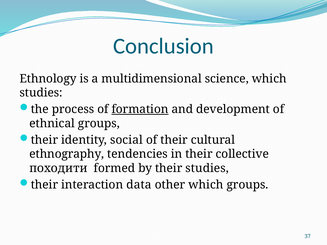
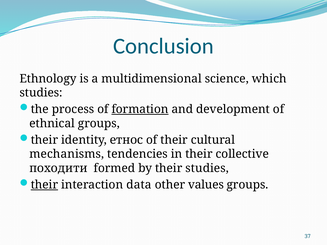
social: social -> етнос
ethnography: ethnography -> mechanisms
their at (44, 185) underline: none -> present
other which: which -> values
